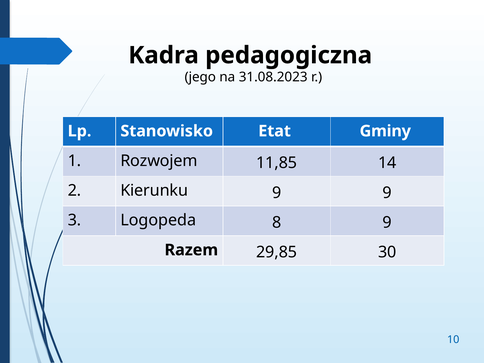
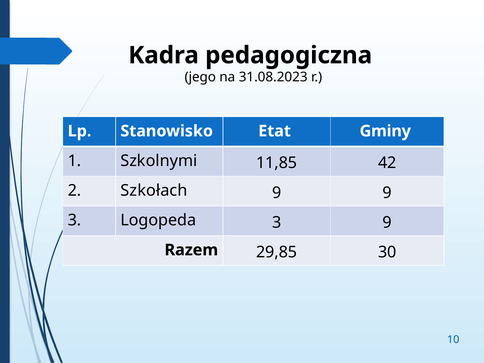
Rozwojem: Rozwojem -> Szkolnymi
14: 14 -> 42
Kierunku: Kierunku -> Szkołach
Logopeda 8: 8 -> 3
